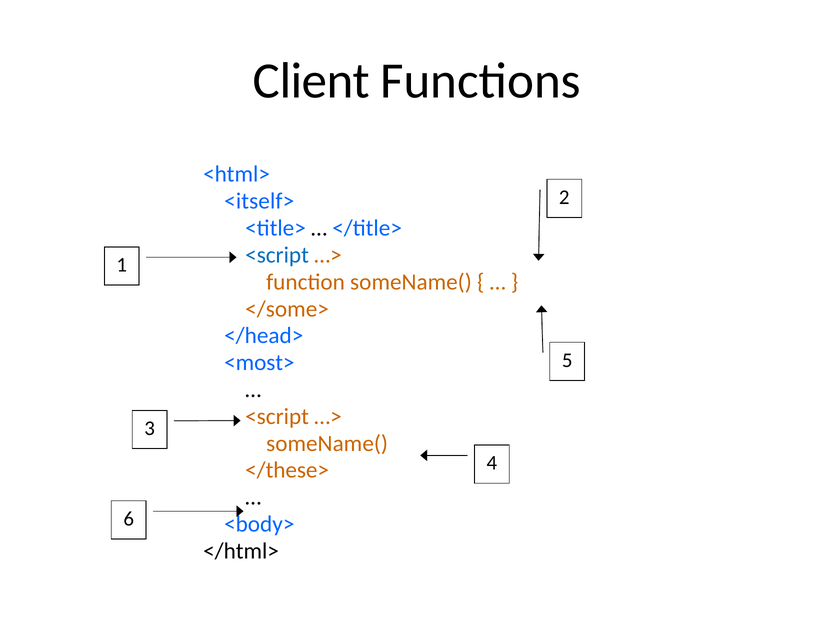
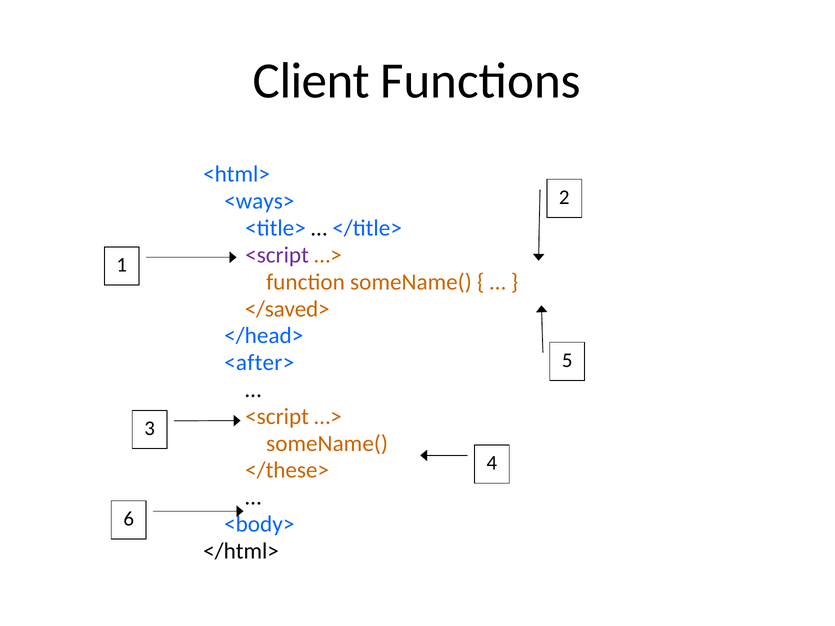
<itself>: <itself> -> <ways>
<script at (277, 255) colour: blue -> purple
</some>: </some> -> </saved>
<most>: <most> -> <after>
